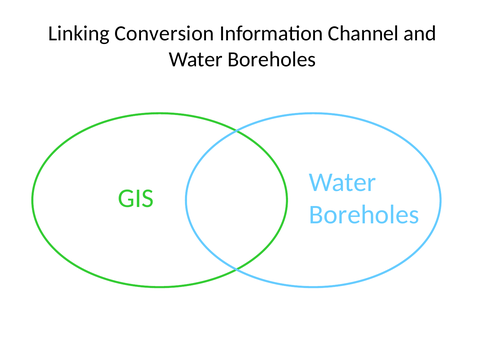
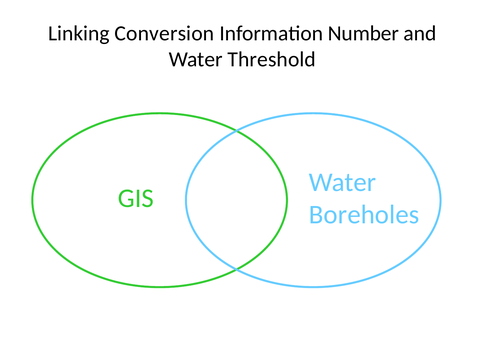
Channel: Channel -> Number
Boreholes at (272, 59): Boreholes -> Threshold
